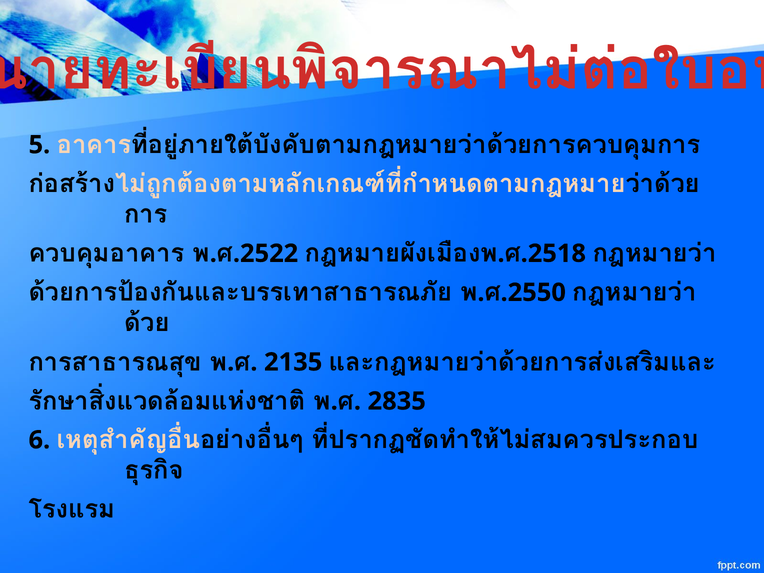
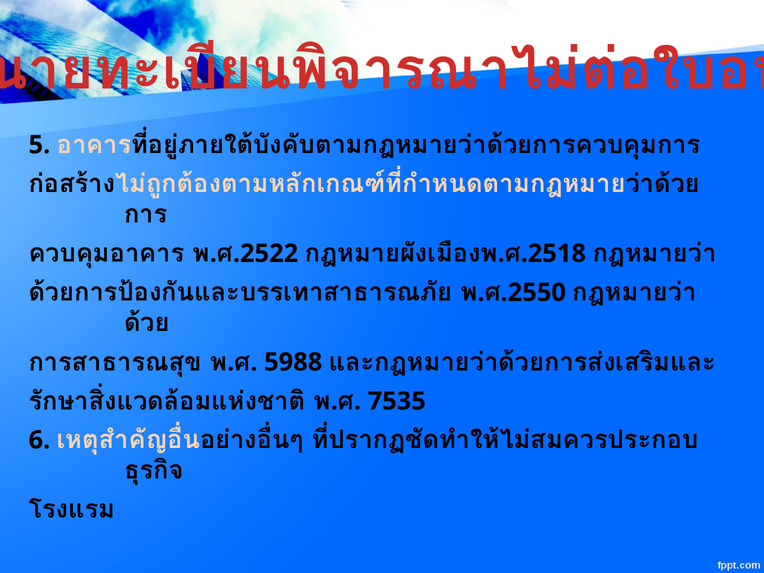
2135: 2135 -> 5988
2835: 2835 -> 7535
